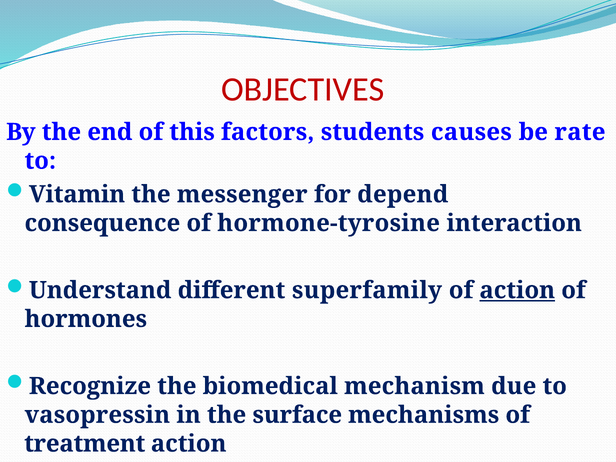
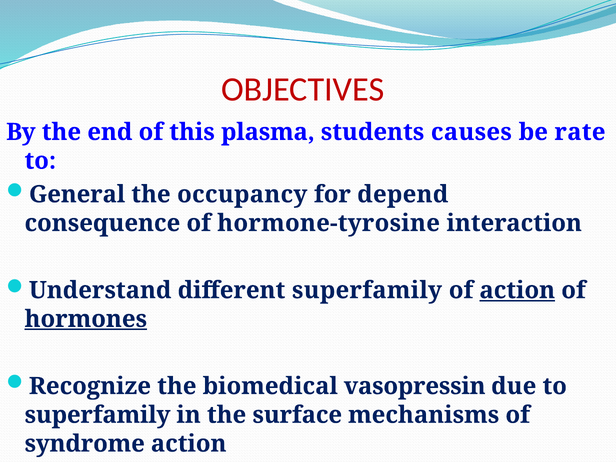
factors: factors -> plasma
Vitamin: Vitamin -> General
messenger: messenger -> occupancy
hormones underline: none -> present
mechanism: mechanism -> vasopressin
vasopressin at (97, 415): vasopressin -> superfamily
treatment: treatment -> syndrome
